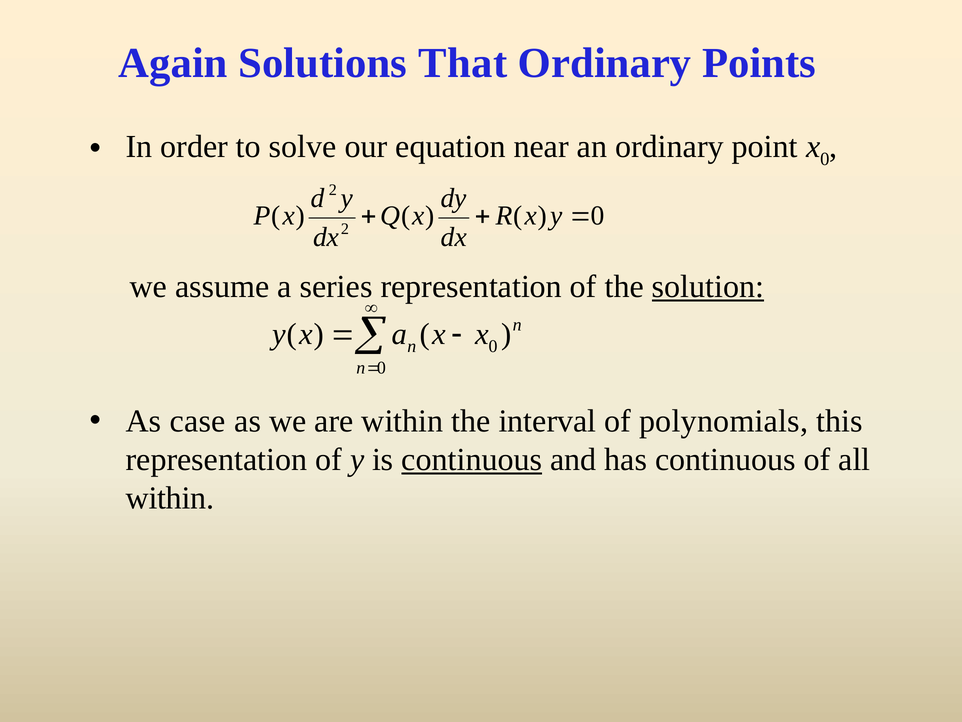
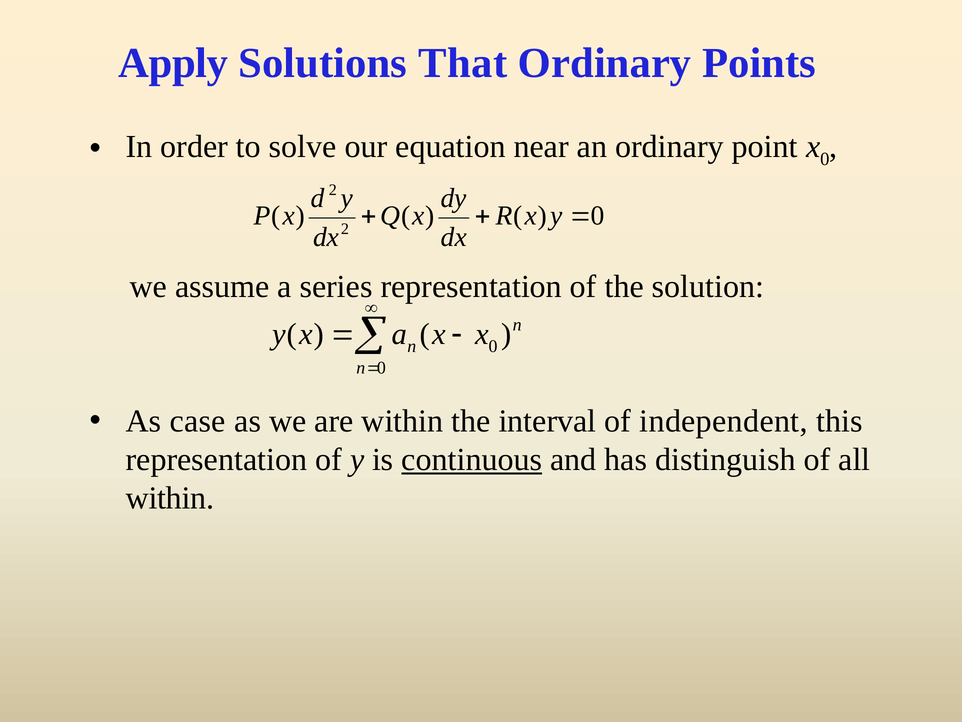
Again: Again -> Apply
solution underline: present -> none
polynomials: polynomials -> independent
has continuous: continuous -> distinguish
